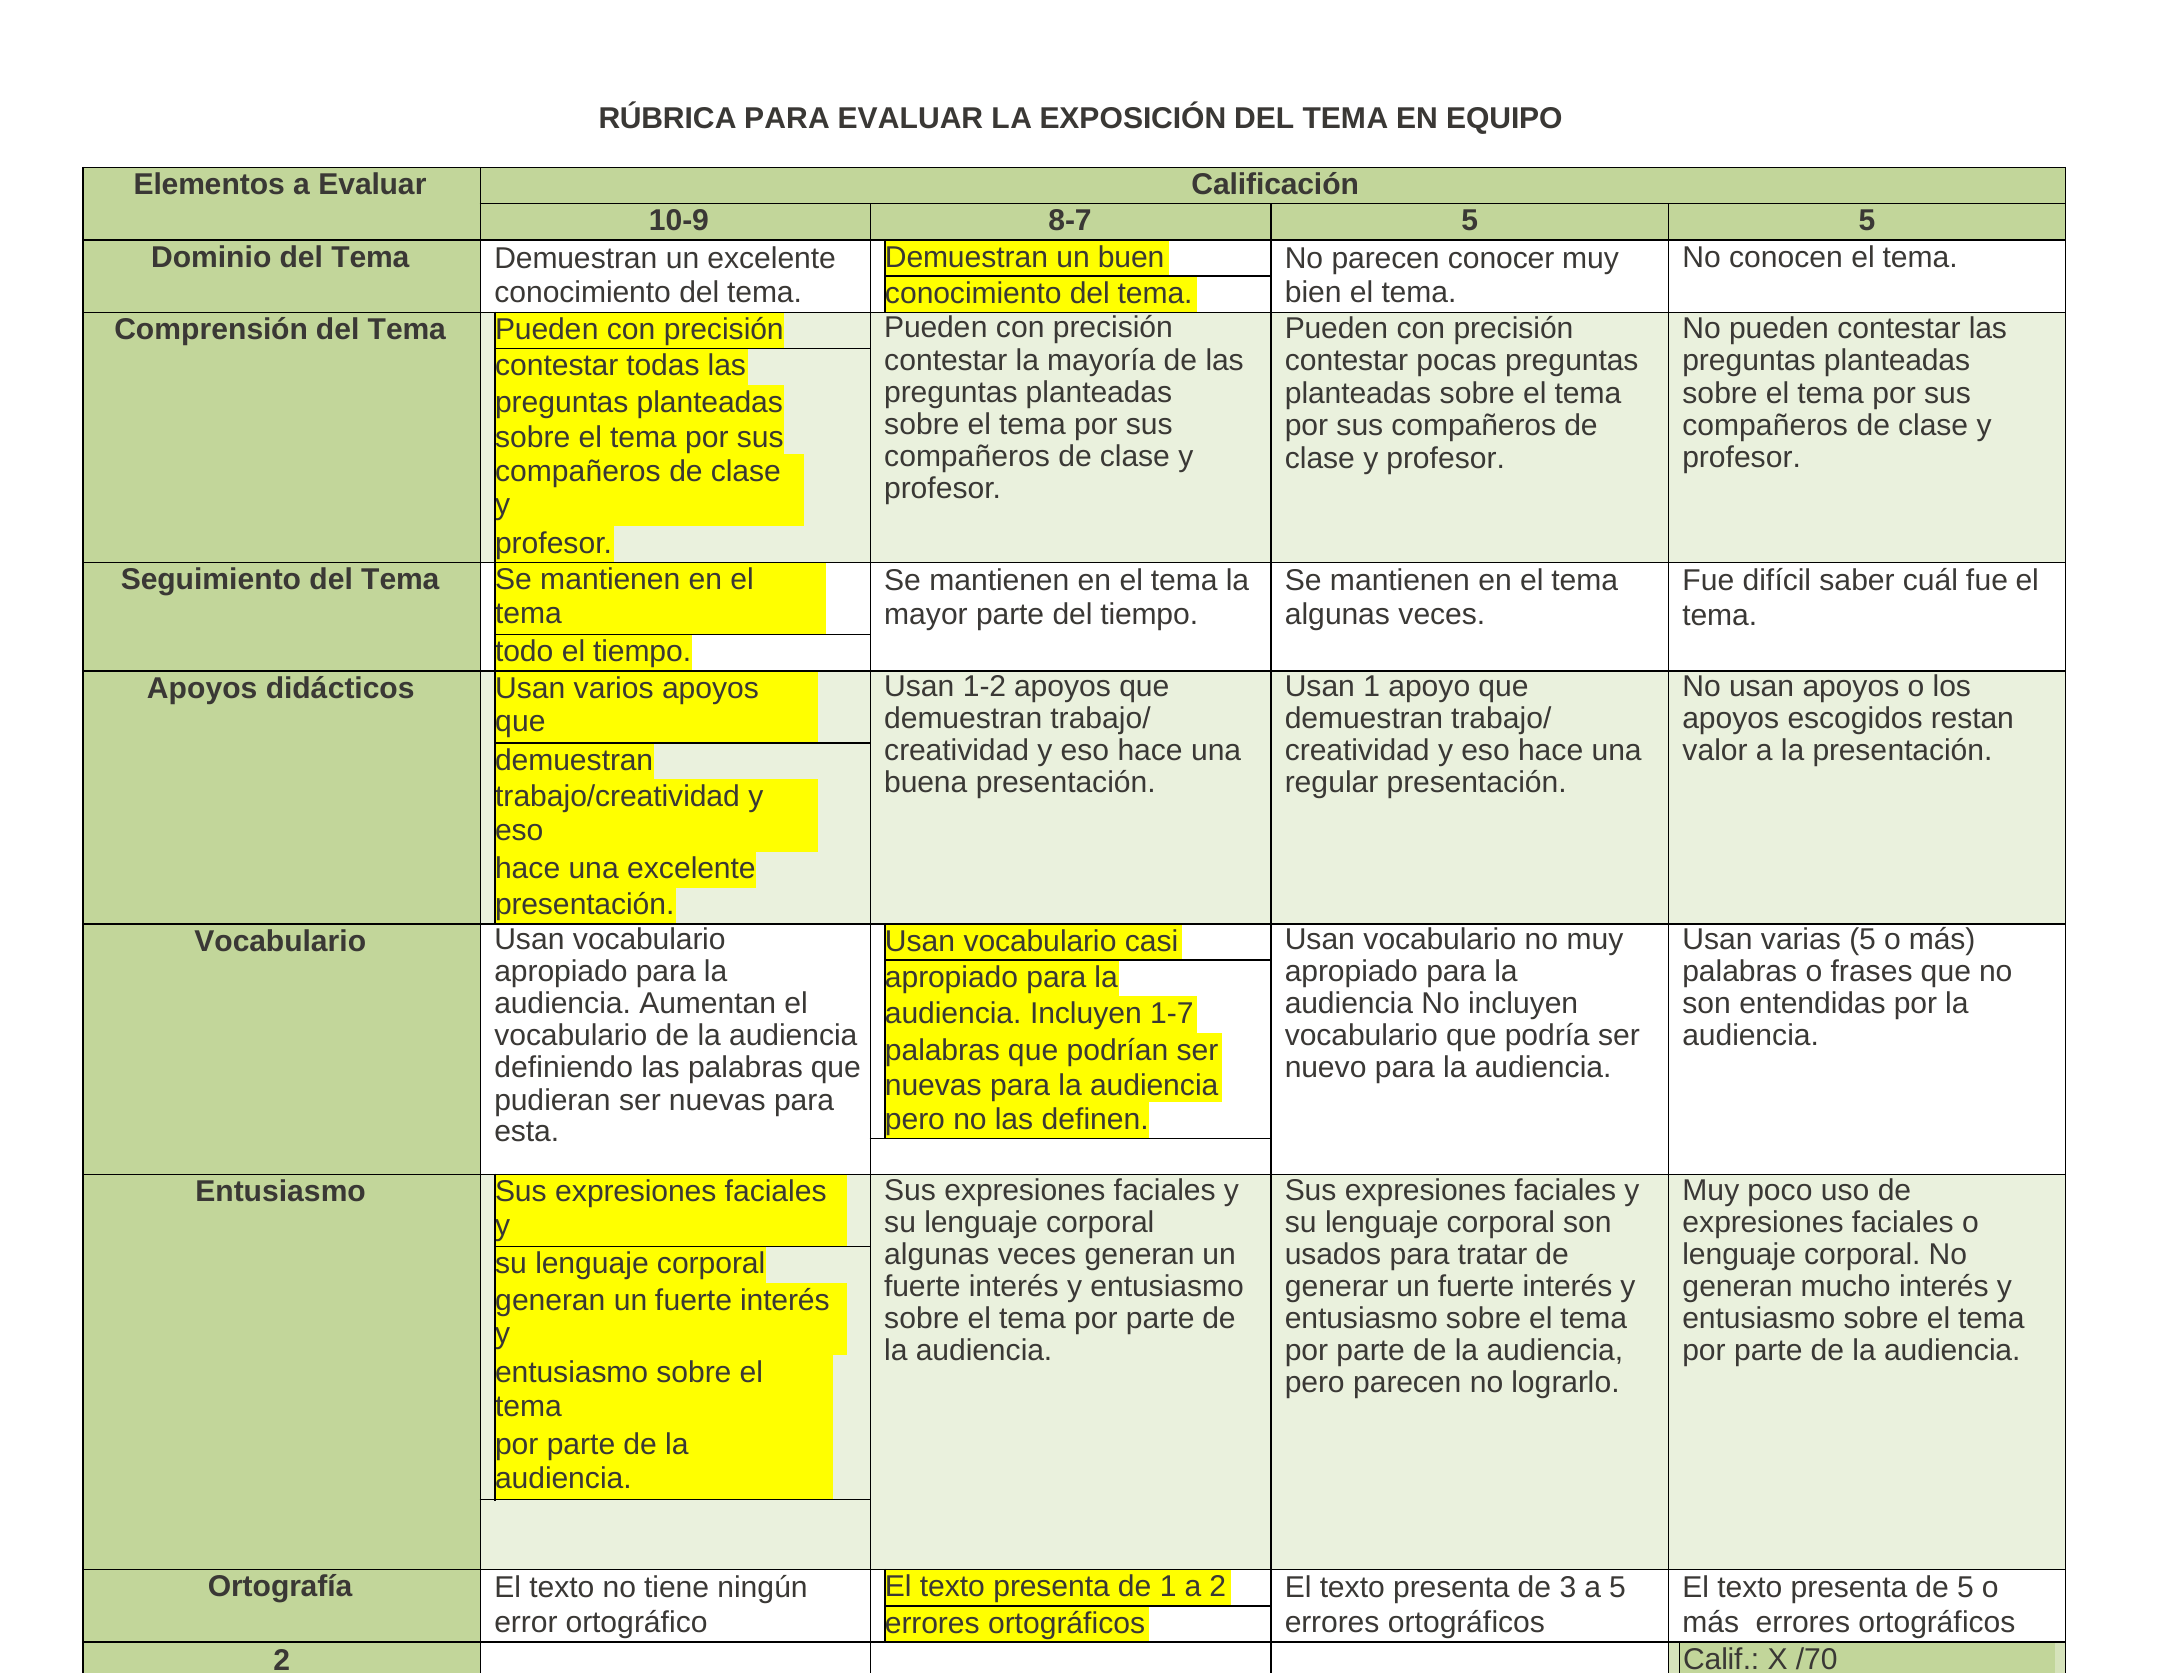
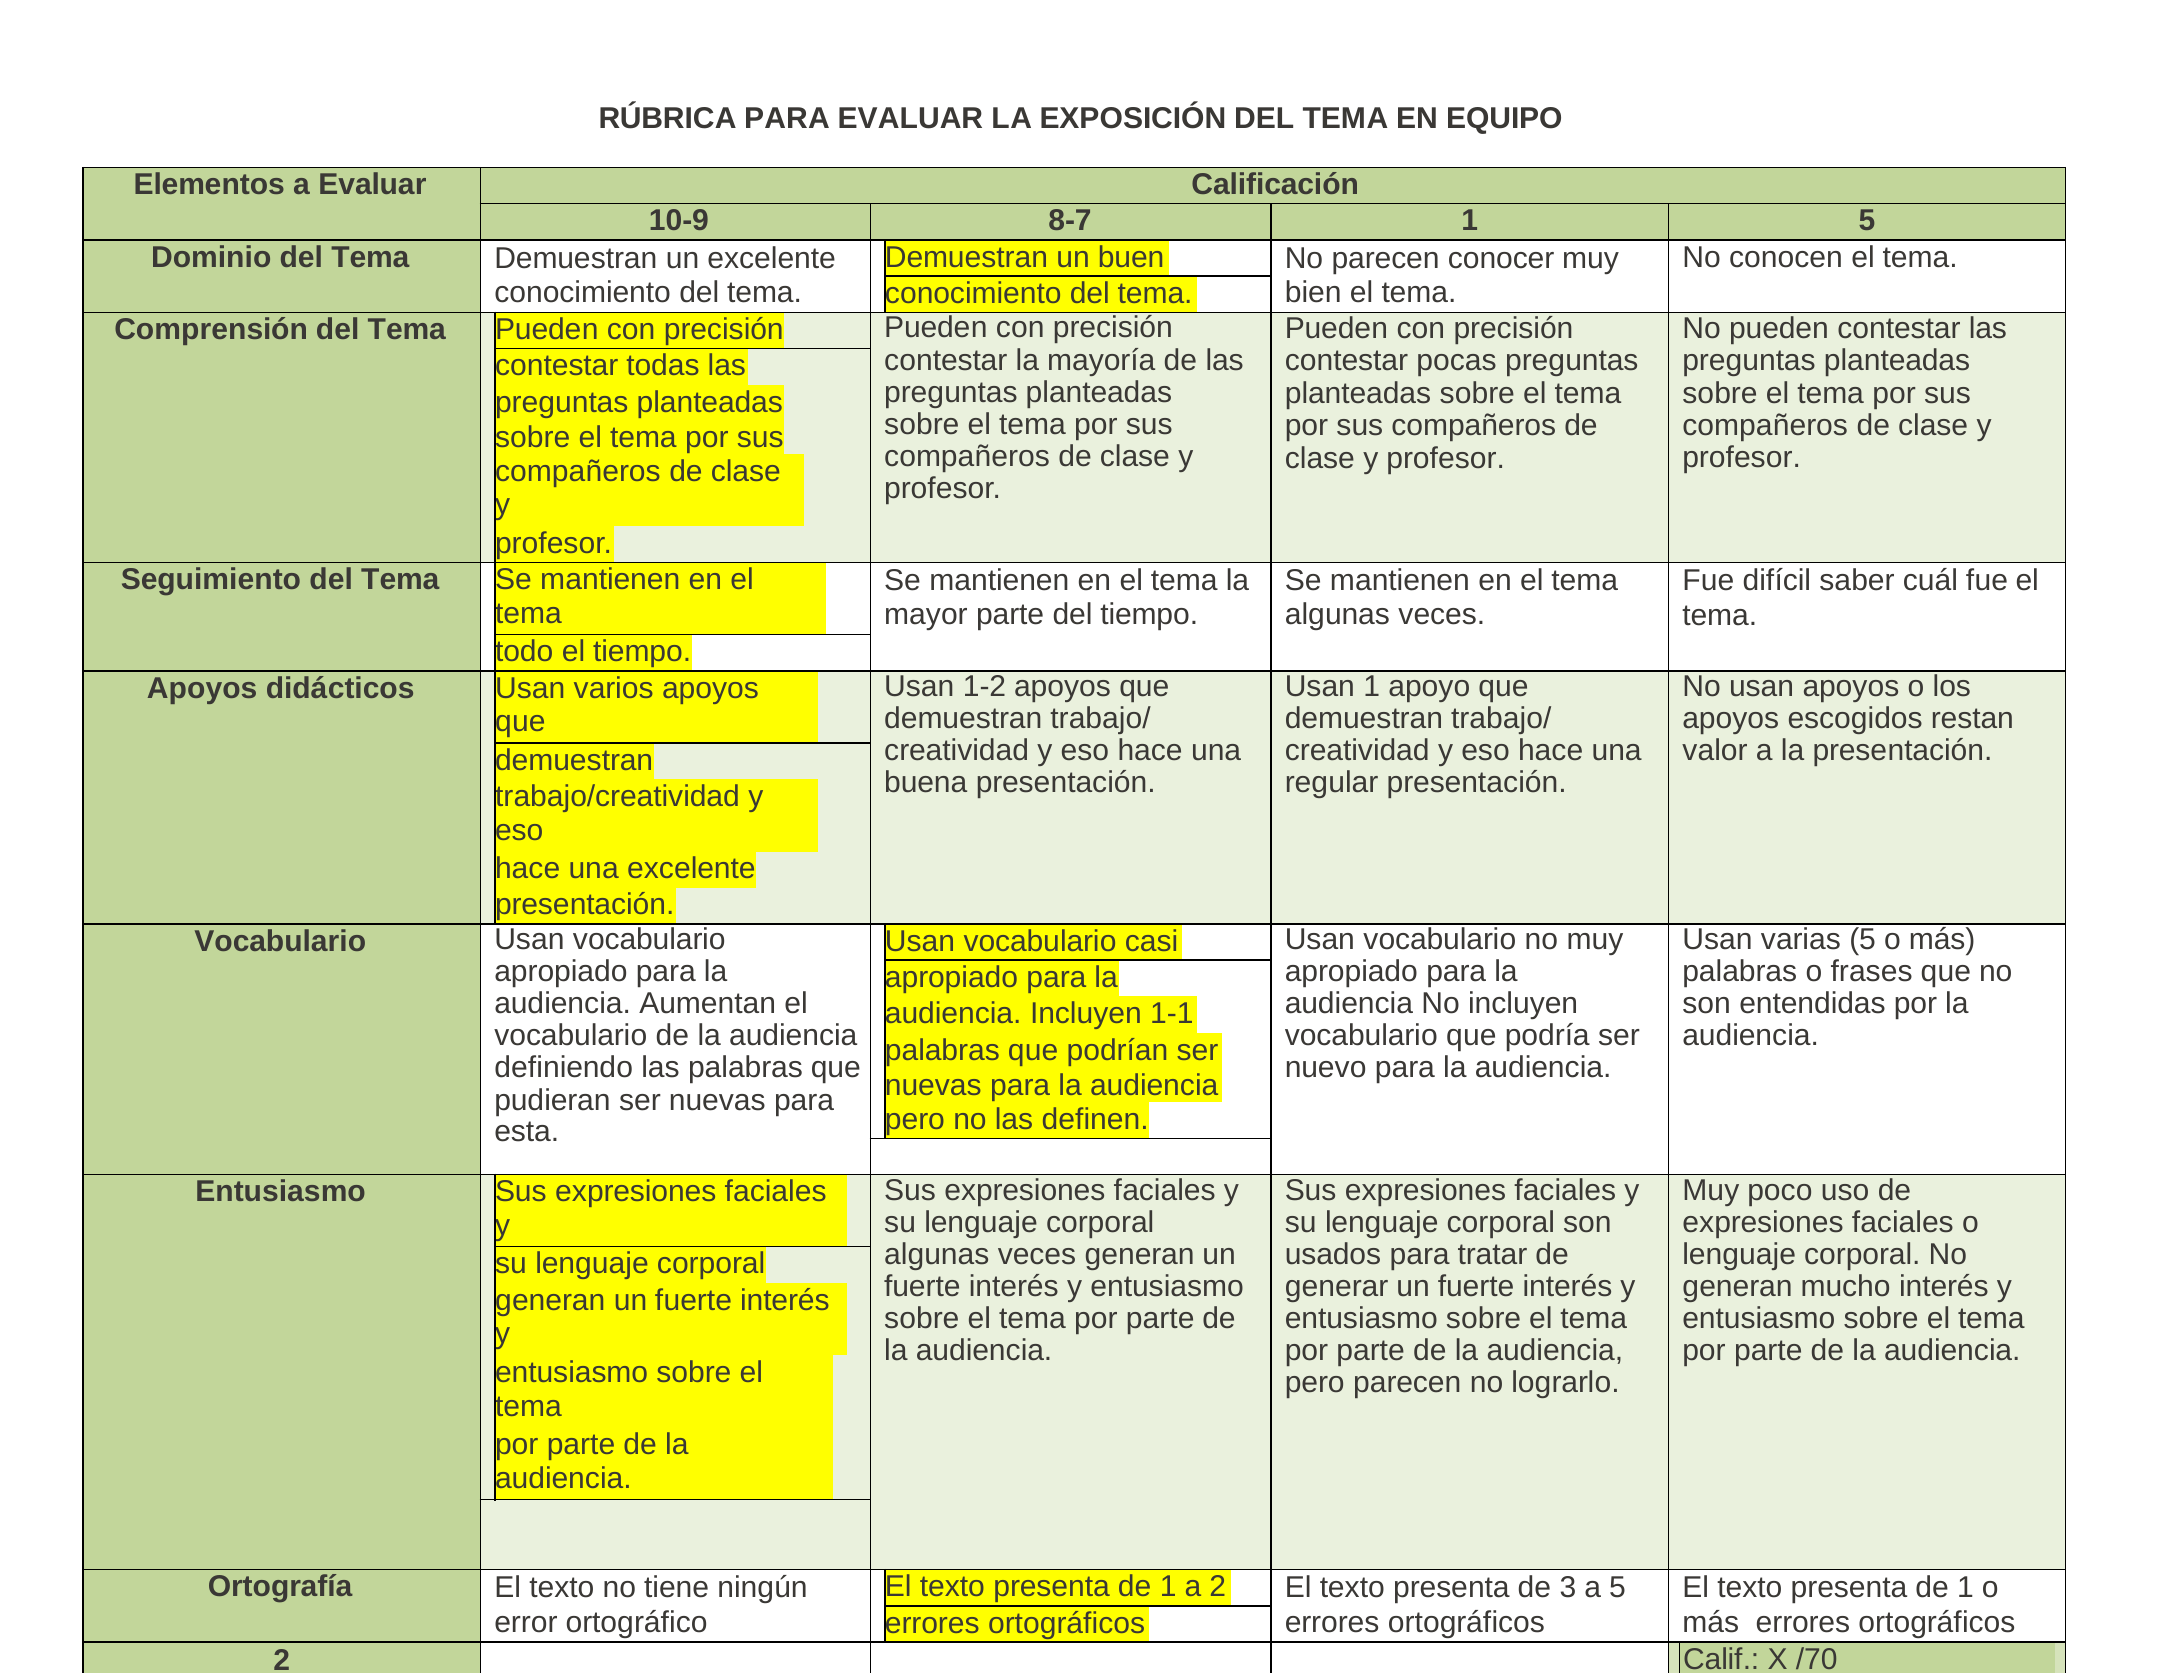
8-7 5: 5 -> 1
1-7: 1-7 -> 1-1
5 at (1966, 1588): 5 -> 1
